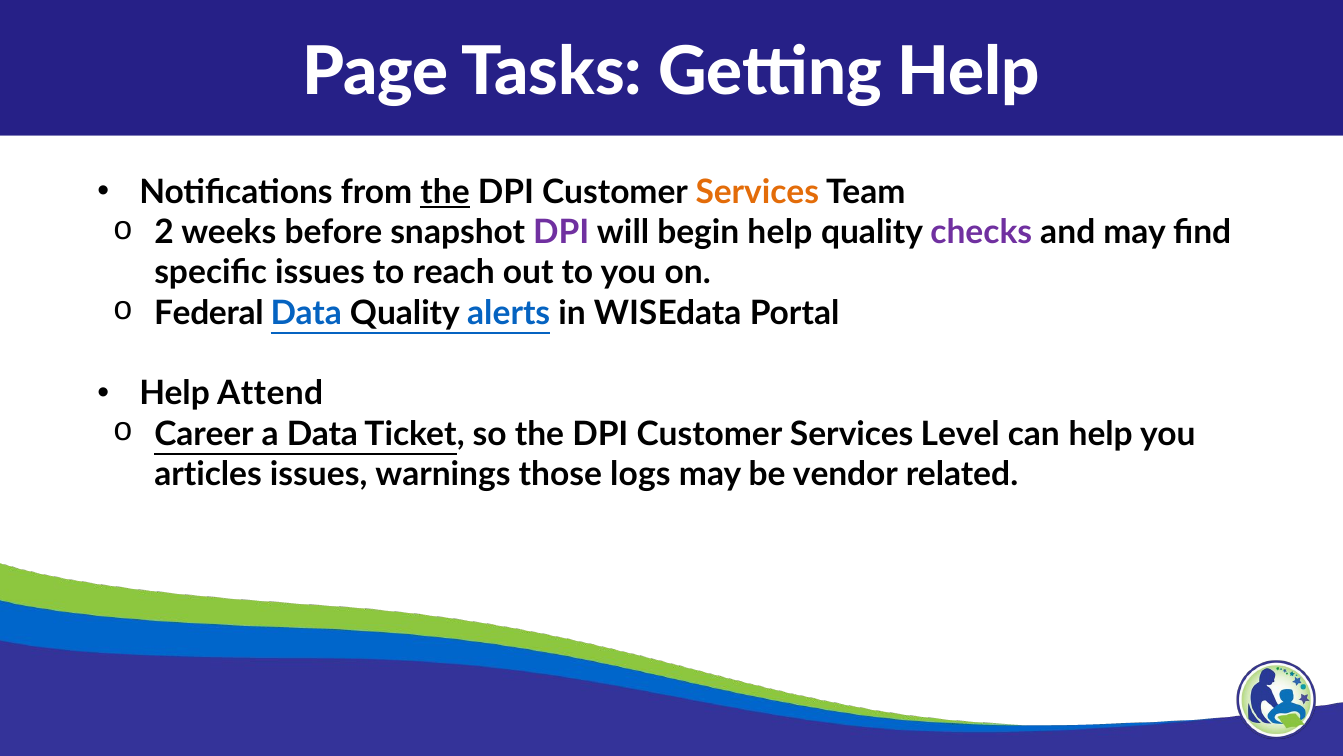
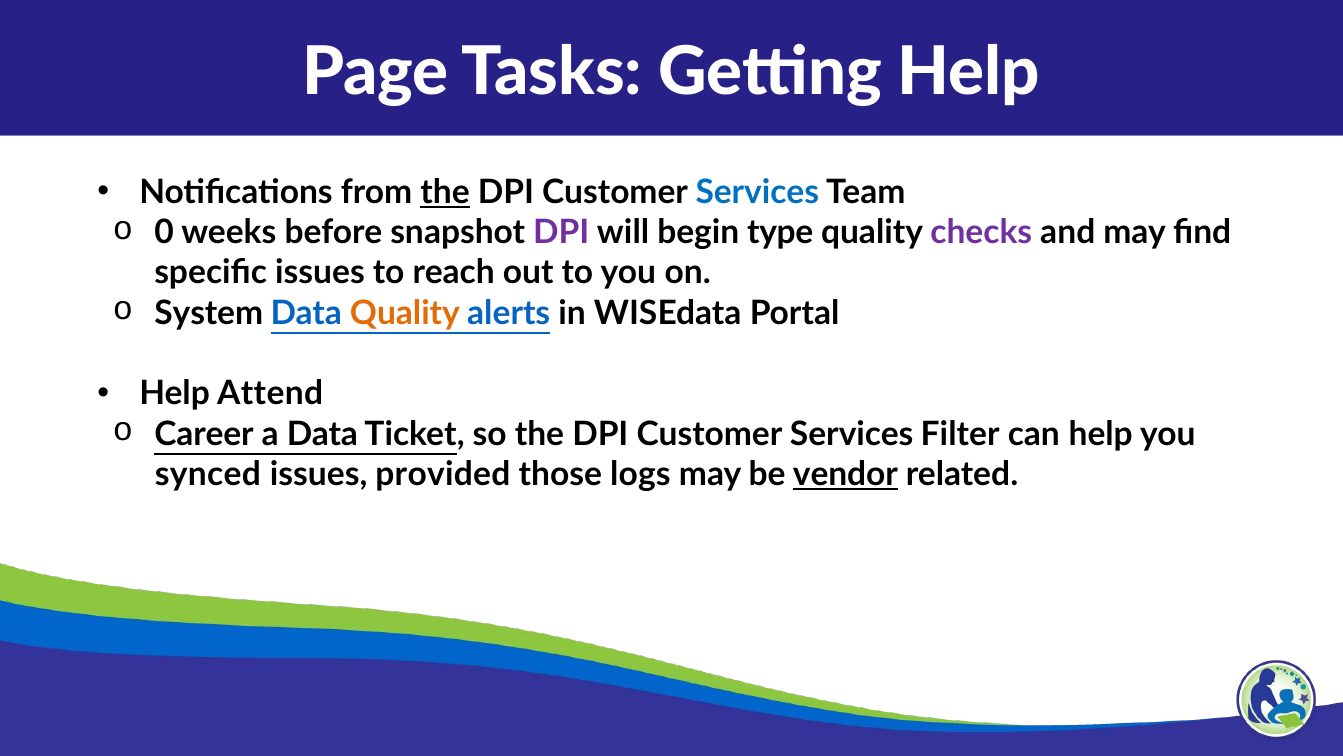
Services at (757, 192) colour: orange -> blue
2: 2 -> 0
begin help: help -> type
Federal: Federal -> System
Quality at (405, 313) colour: black -> orange
Level: Level -> Filter
articles: articles -> synced
warnings: warnings -> provided
vendor underline: none -> present
